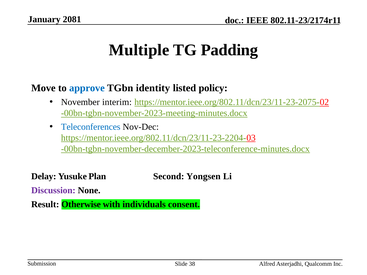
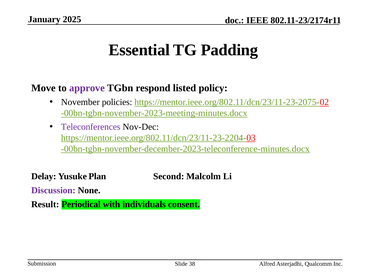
2081: 2081 -> 2025
Multiple: Multiple -> Essential
approve colour: blue -> purple
identity: identity -> respond
interim: interim -> policies
Teleconferences colour: blue -> purple
Yongsen: Yongsen -> Malcolm
Otherwise: Otherwise -> Periodical
